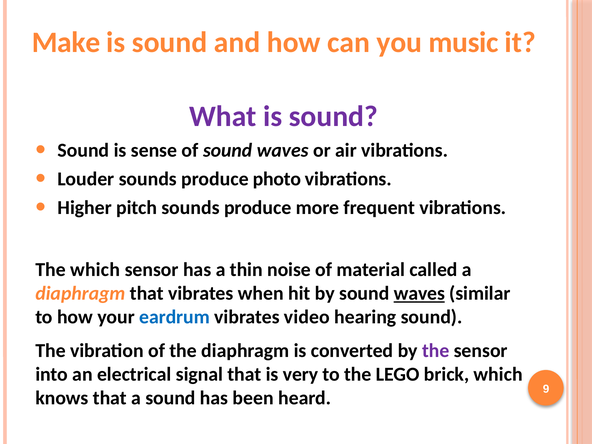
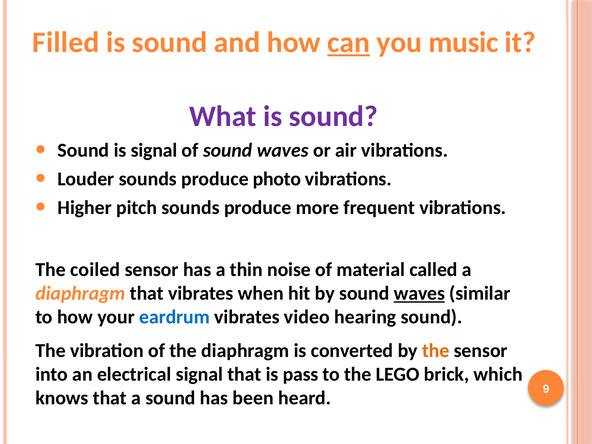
Make: Make -> Filled
can underline: none -> present
is sense: sense -> signal
The which: which -> coiled
the at (436, 351) colour: purple -> orange
very: very -> pass
